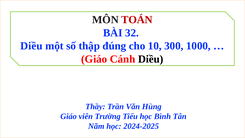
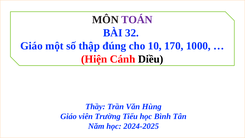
TOÁN colour: red -> purple
Diều at (31, 46): Diều -> Giáo
300: 300 -> 170
Giáo at (94, 59): Giáo -> Hiện
